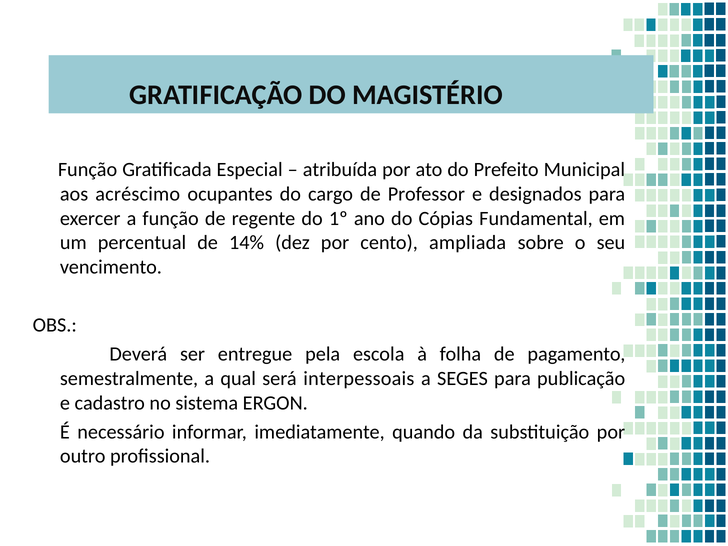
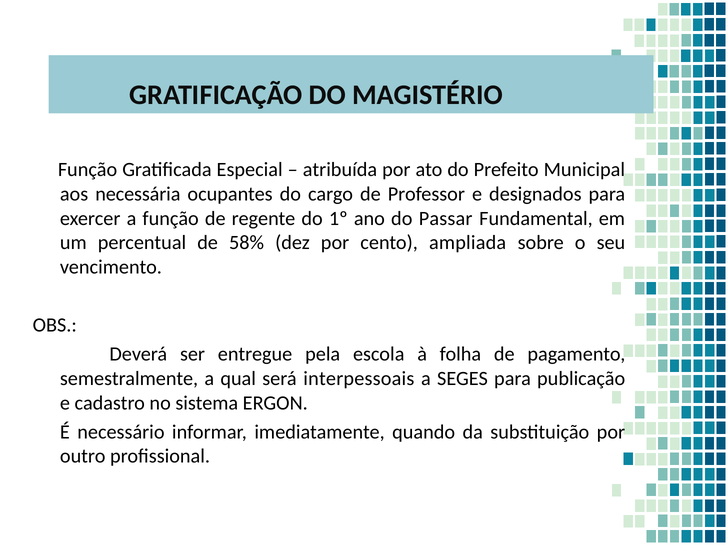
acréscimo: acréscimo -> necessária
Cópias: Cópias -> Passar
14%: 14% -> 58%
